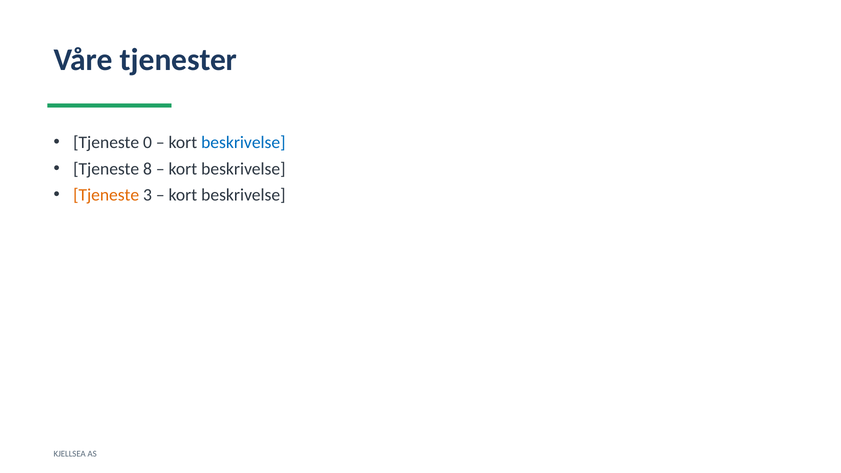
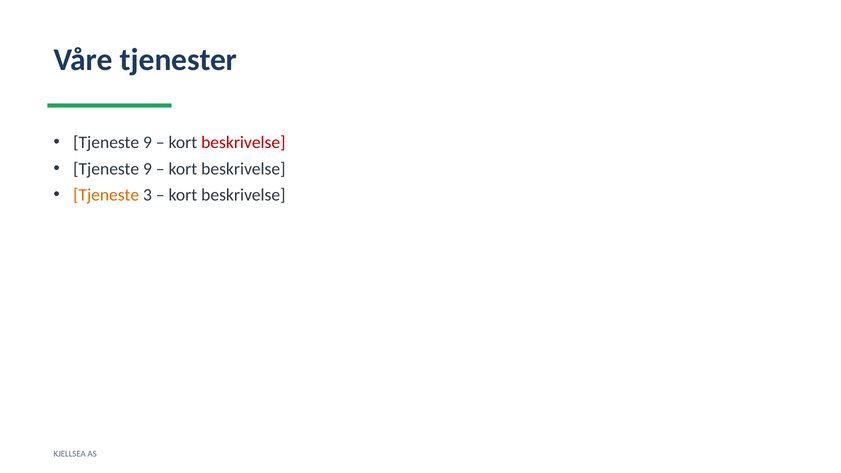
0 at (147, 142): 0 -> 9
beskrivelse at (243, 142) colour: blue -> red
8 at (147, 169): 8 -> 9
